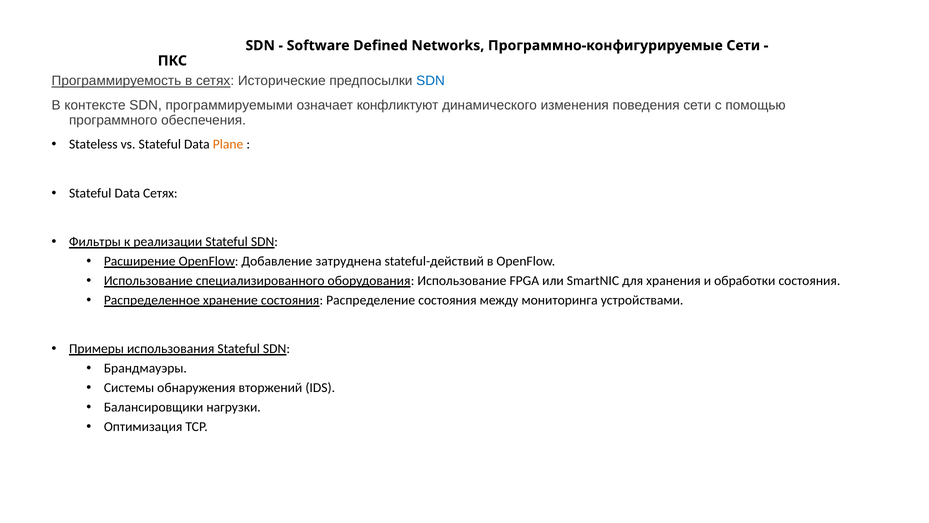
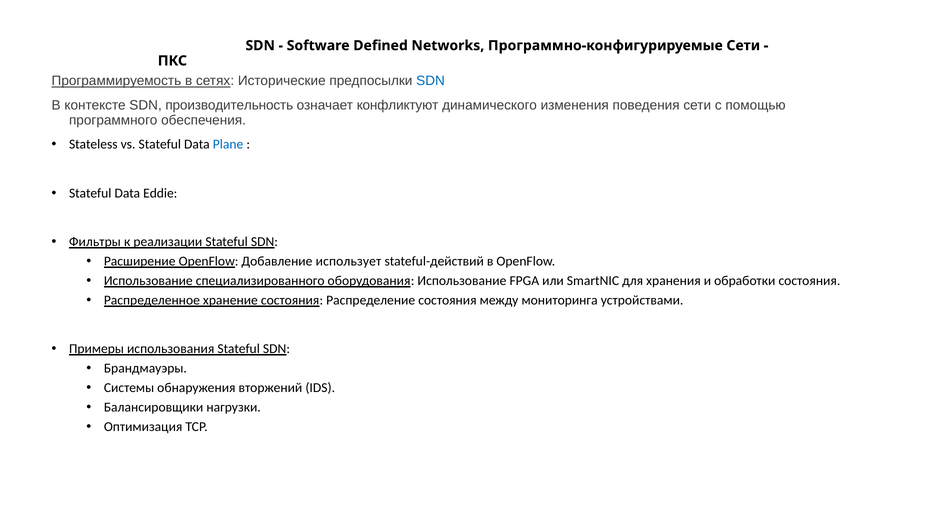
программируемыми: программируемыми -> производительность
Plane colour: orange -> blue
Data Сетях: Сетях -> Eddie
затруднена: затруднена -> использует
